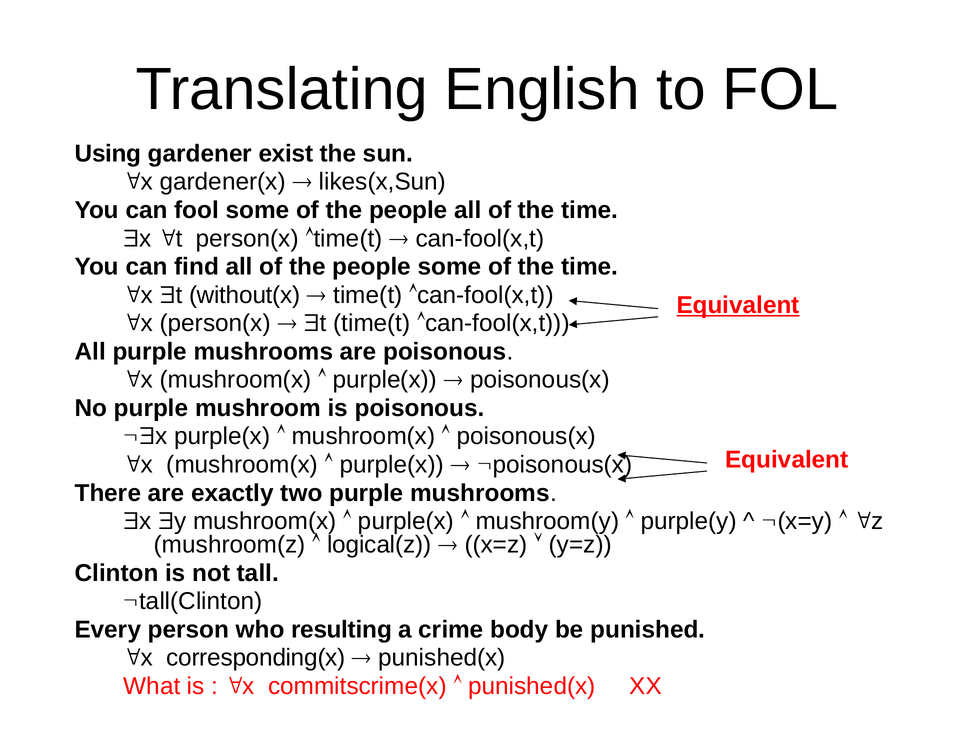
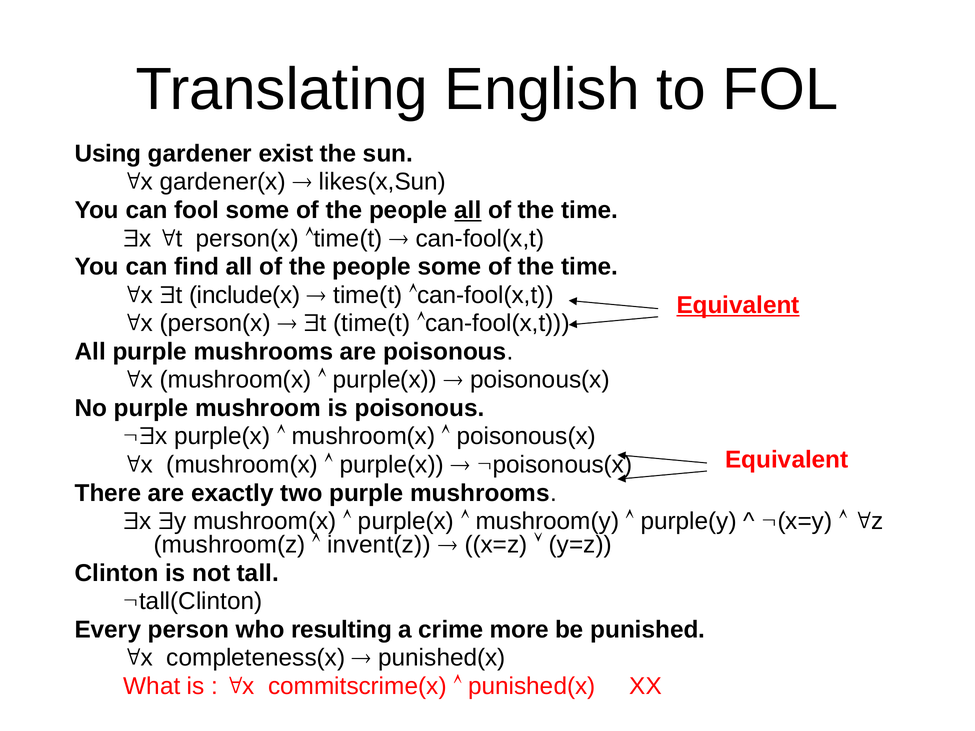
all at (468, 210) underline: none -> present
without(x: without(x -> include(x
logical(z: logical(z -> invent(z
body: body -> more
corresponding(x: corresponding(x -> completeness(x
